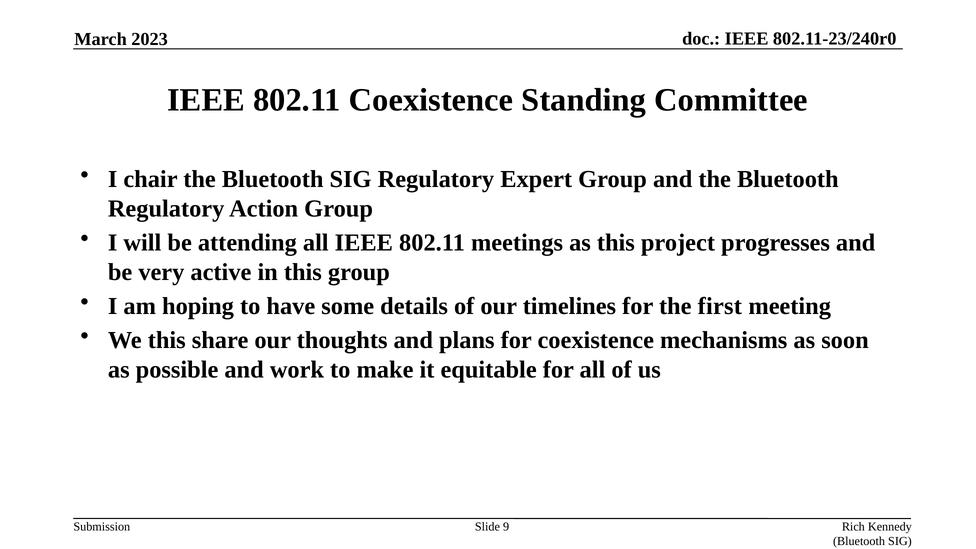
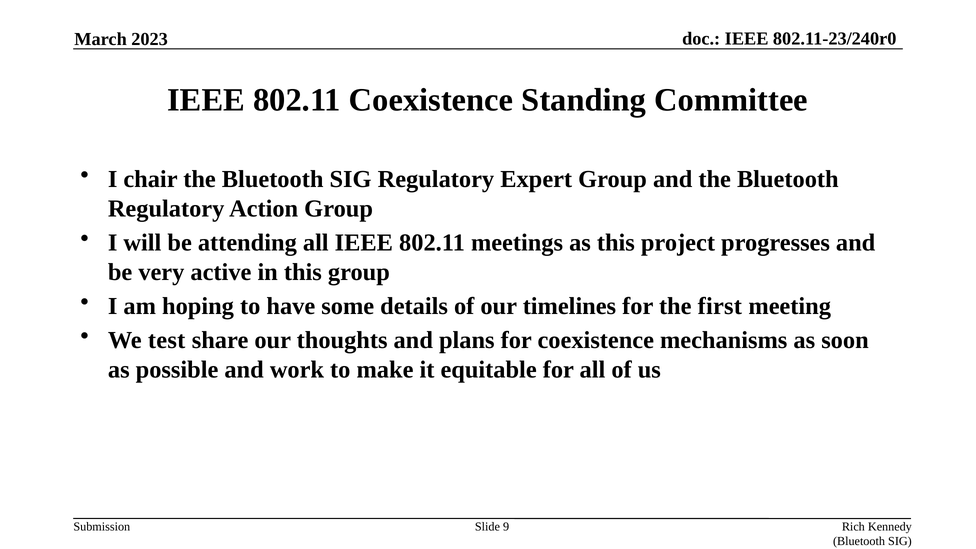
We this: this -> test
